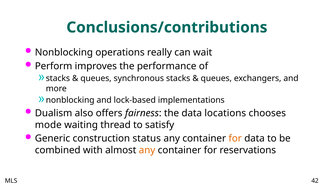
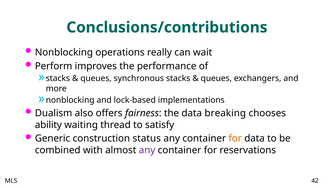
locations: locations -> breaking
mode: mode -> ability
any at (147, 150) colour: orange -> purple
